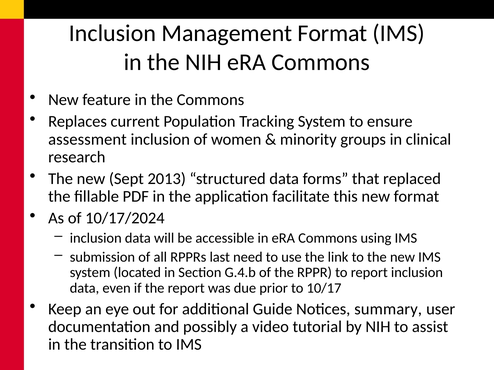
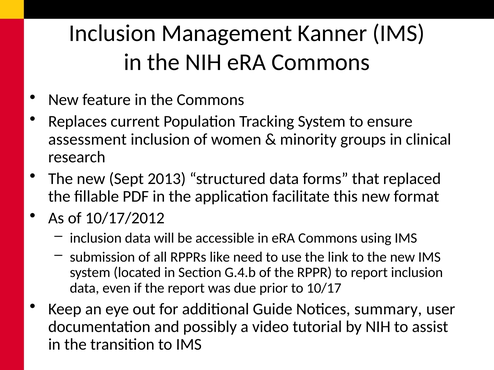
Management Format: Format -> Kanner
10/17/2024: 10/17/2024 -> 10/17/2012
last: last -> like
